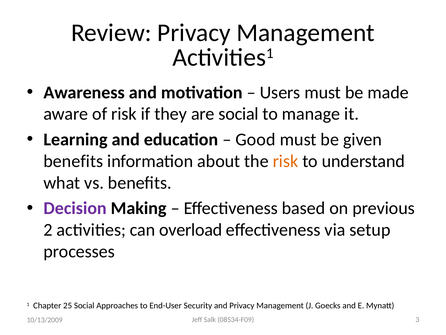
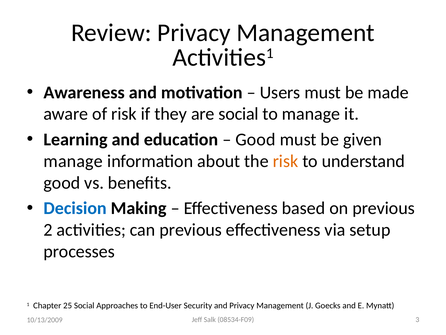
benefits at (73, 161): benefits -> manage
what at (62, 183): what -> good
Decision colour: purple -> blue
can overload: overload -> previous
